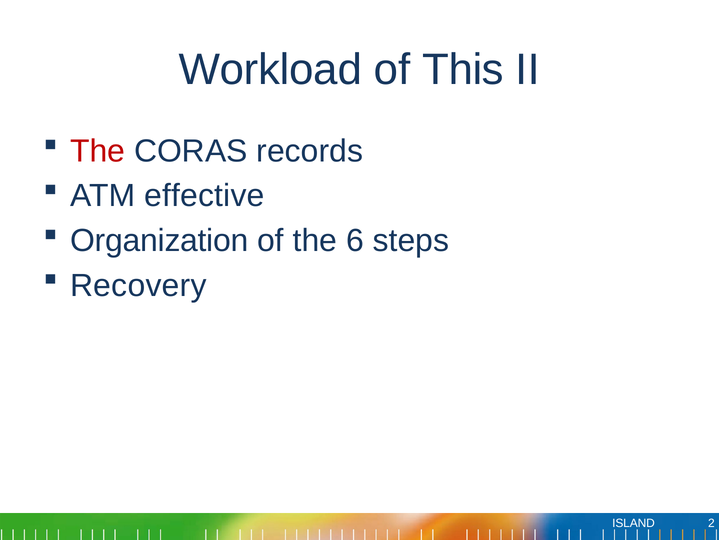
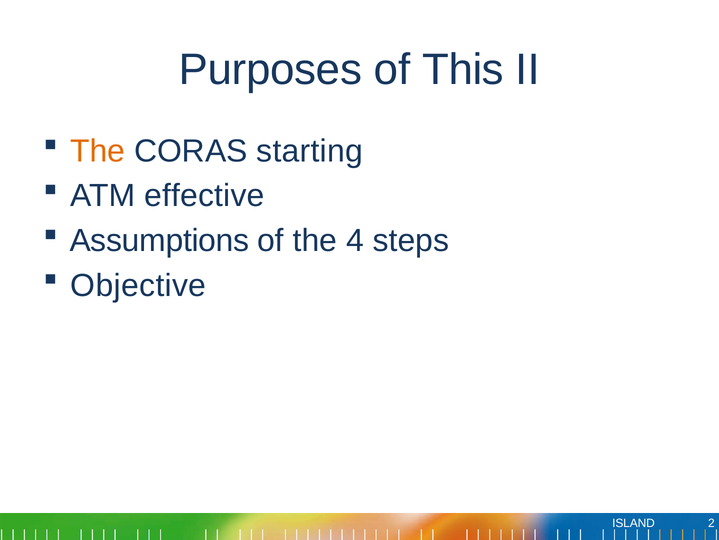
Workload: Workload -> Purposes
The at (98, 151) colour: red -> orange
records: records -> starting
Organization: Organization -> Assumptions
6: 6 -> 4
Recovery: Recovery -> Objective
